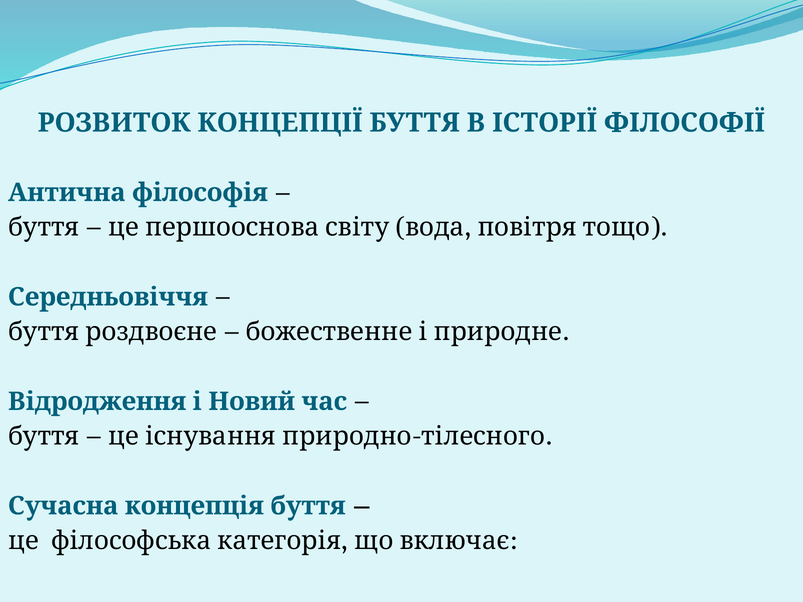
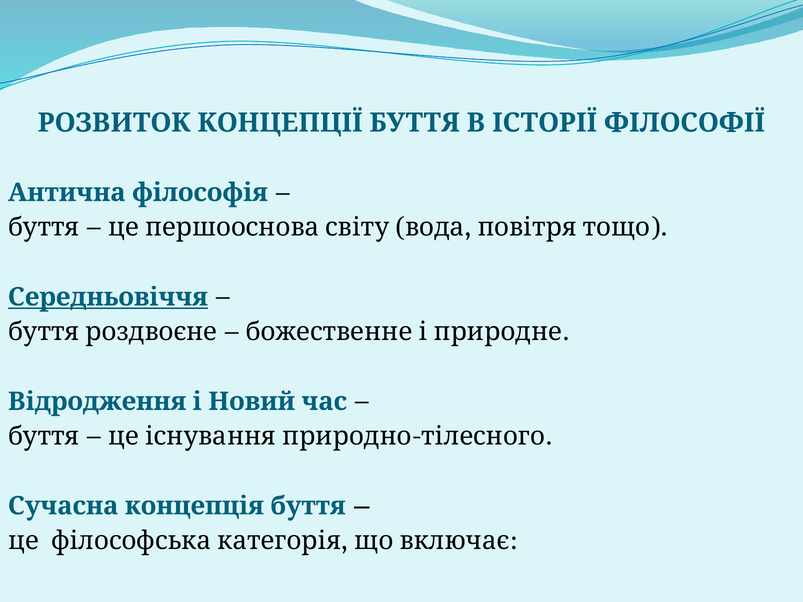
Середньовіччя underline: none -> present
